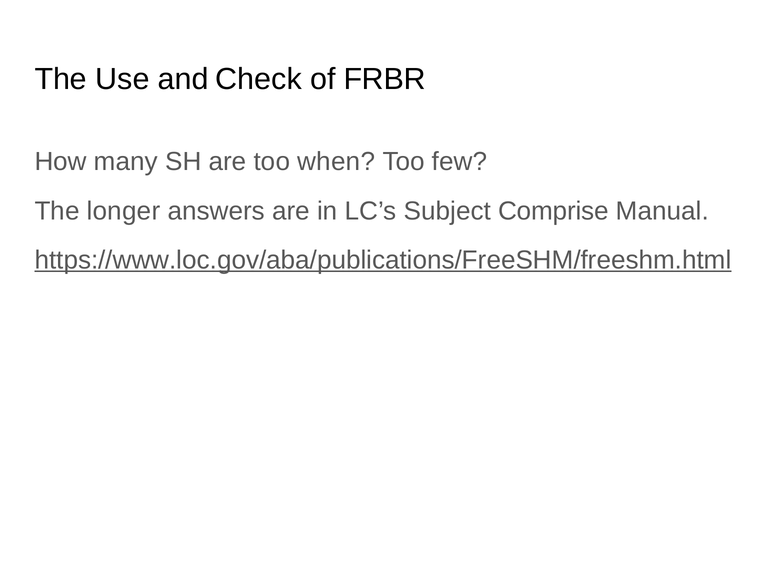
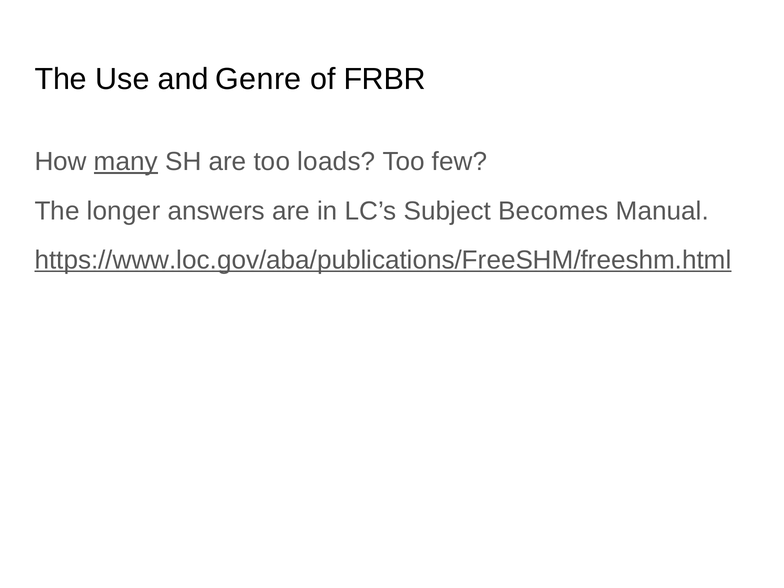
Check: Check -> Genre
many underline: none -> present
when: when -> loads
Comprise: Comprise -> Becomes
